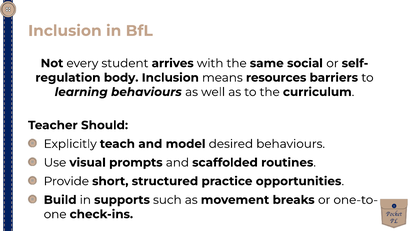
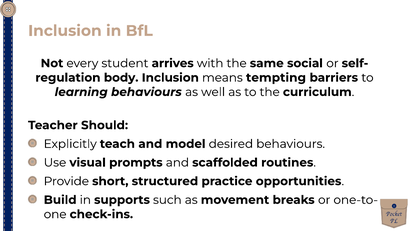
resources: resources -> tempting
